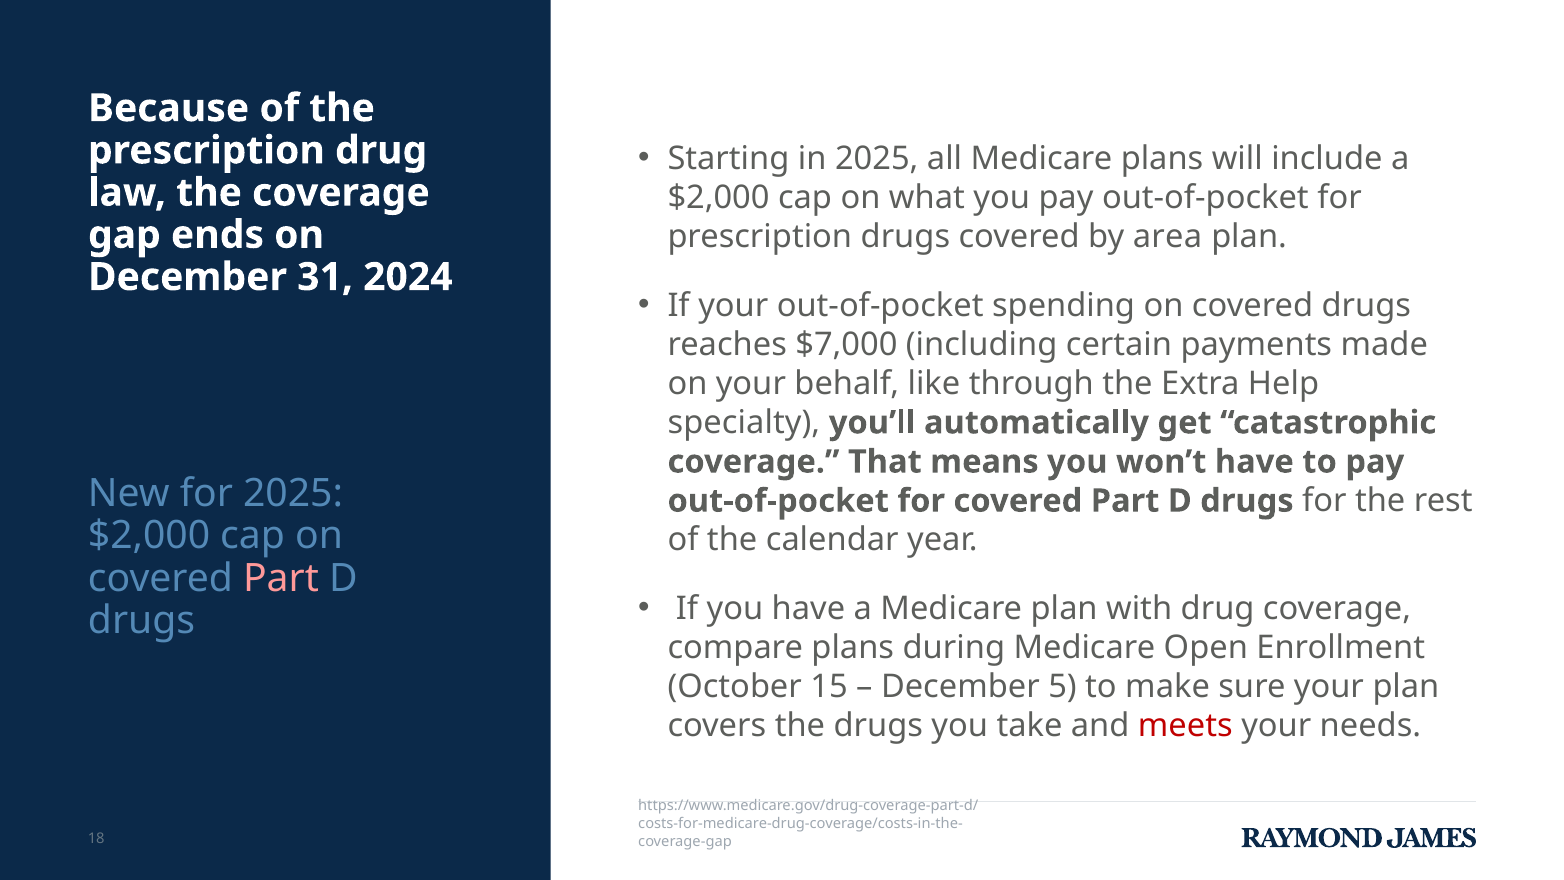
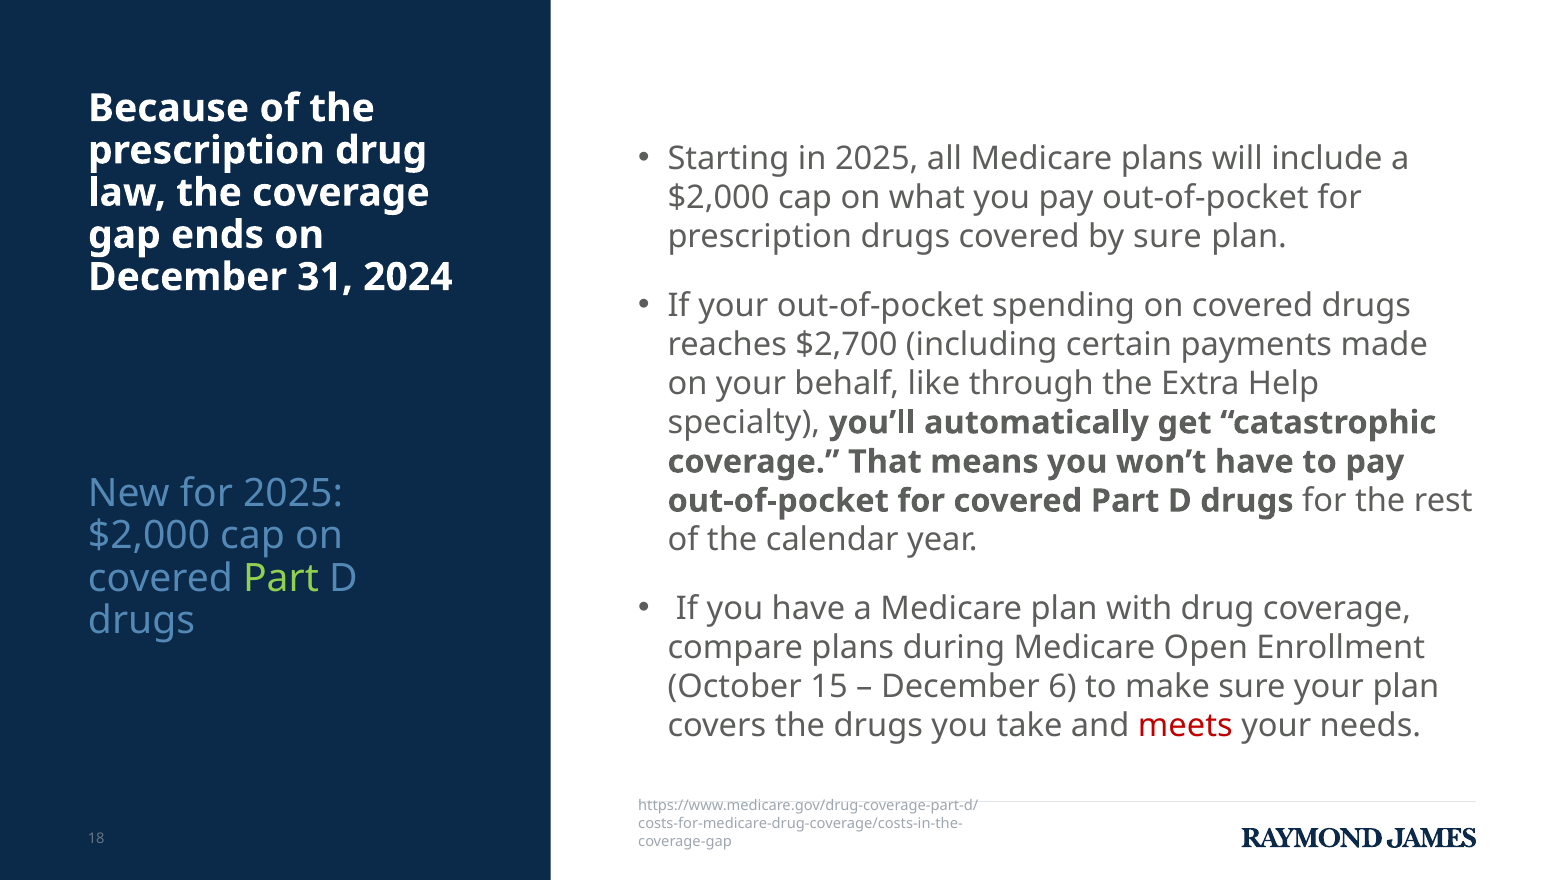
by area: area -> sure
$7,000: $7,000 -> $2,700
Part at (281, 578) colour: pink -> light green
5: 5 -> 6
